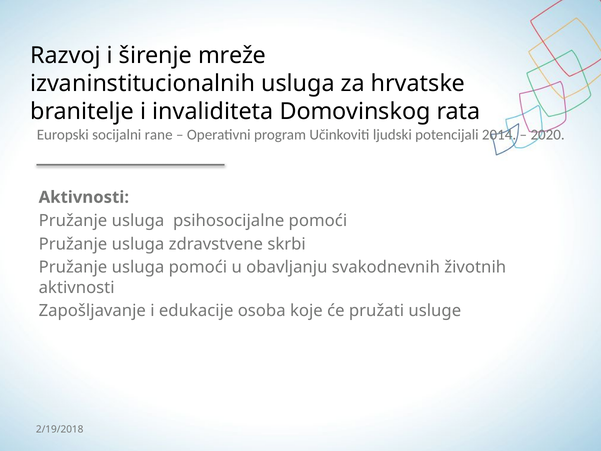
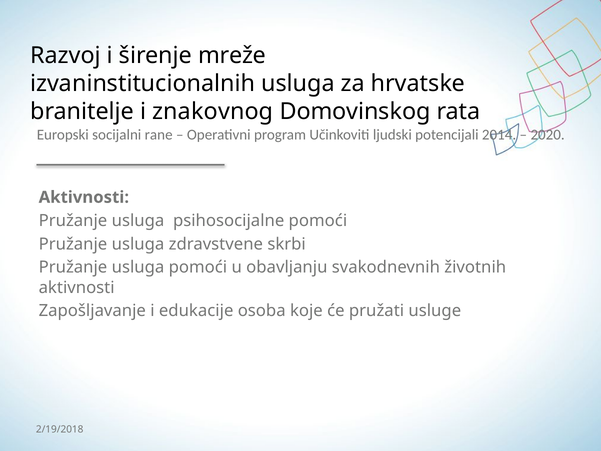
invaliditeta: invaliditeta -> znakovnog
